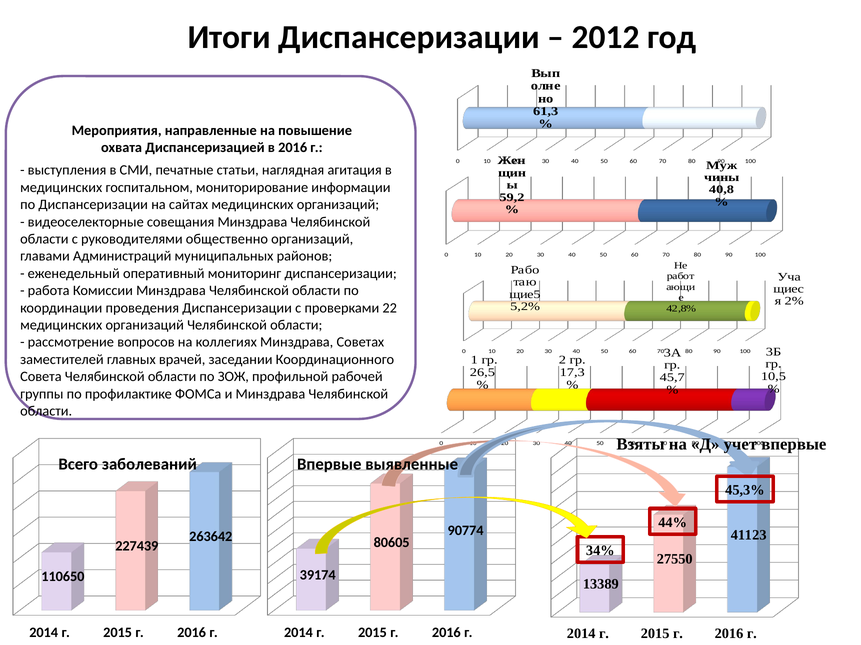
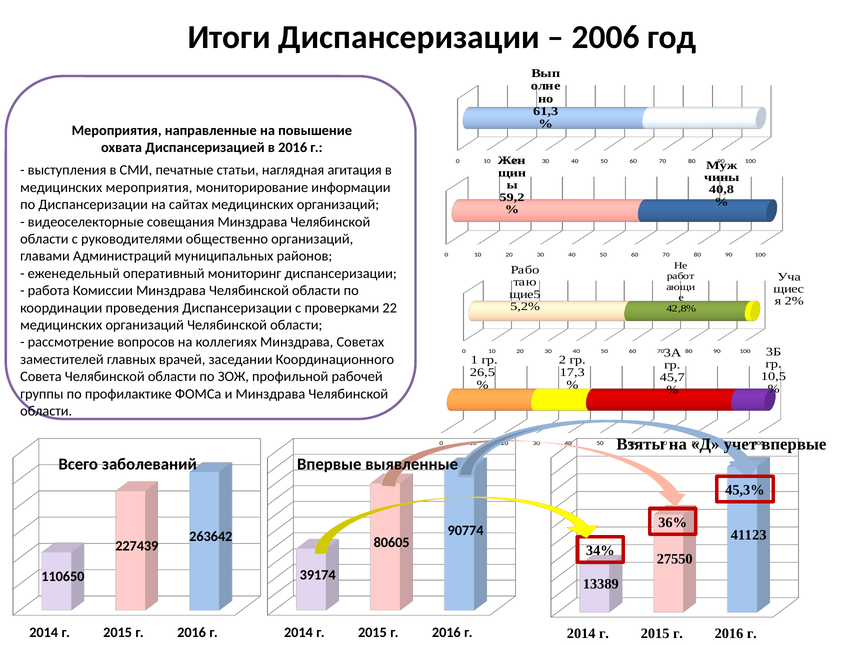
2012: 2012 -> 2006
медицинских госпитальном: госпитальном -> мероприятия
44%: 44% -> 36%
